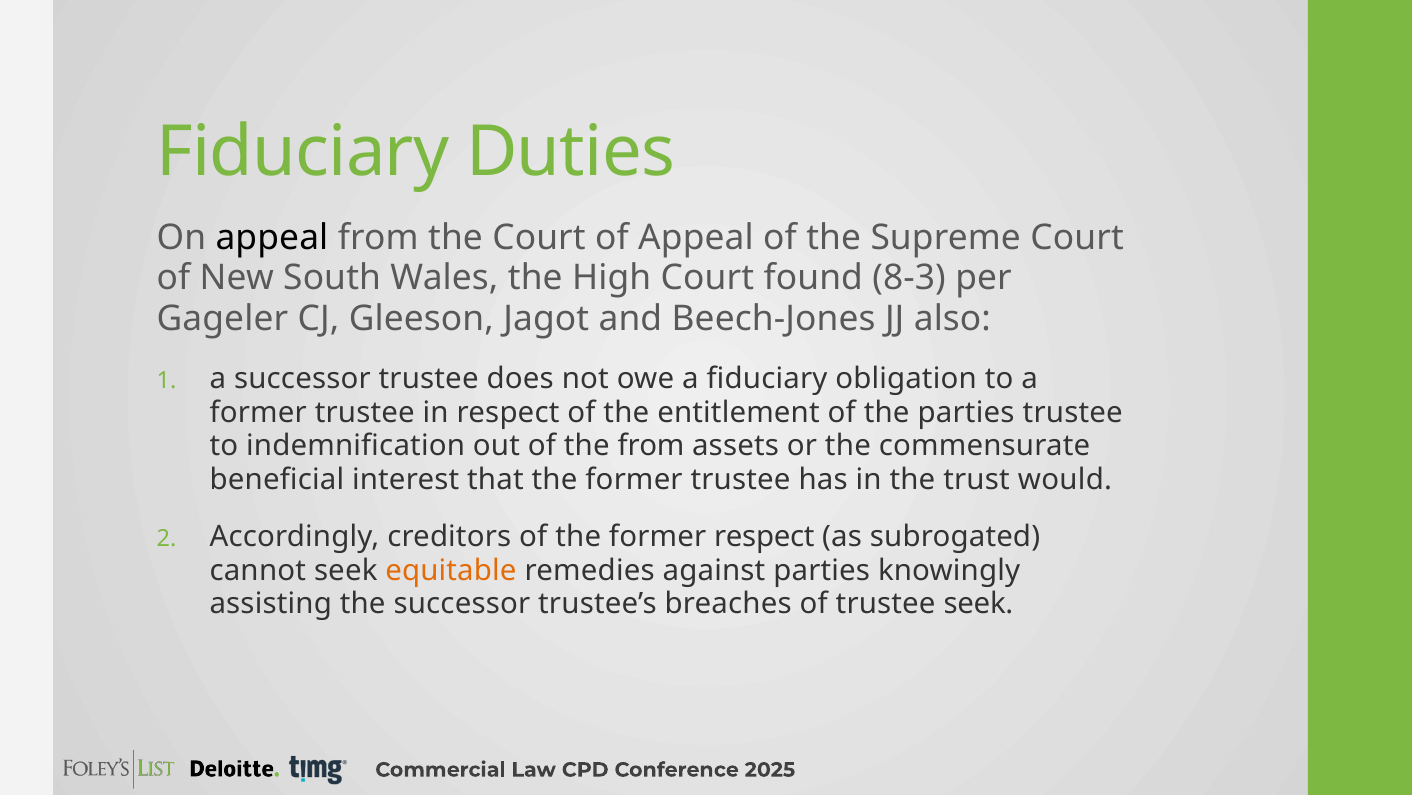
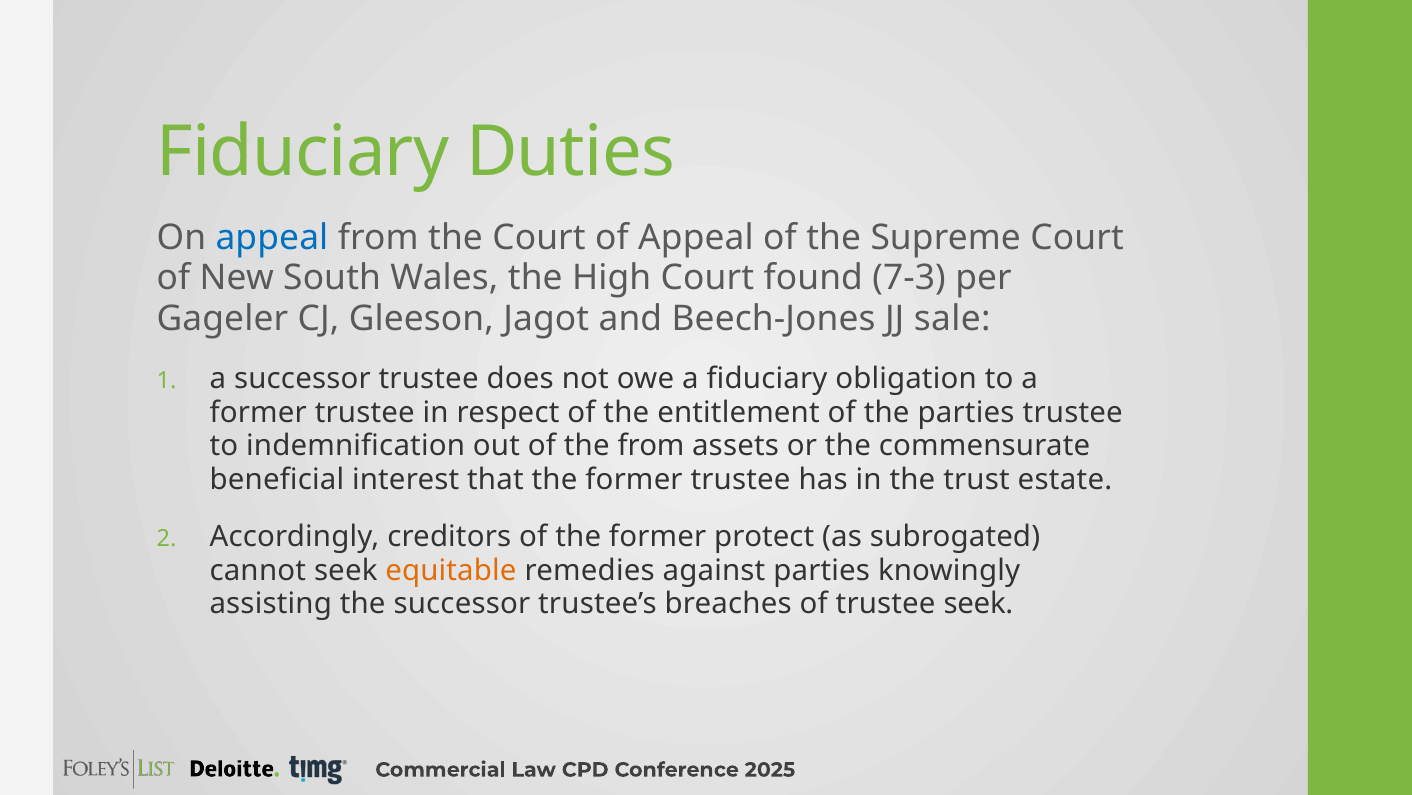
appeal at (272, 238) colour: black -> blue
8-3: 8-3 -> 7-3
also: also -> sale
would: would -> estate
former respect: respect -> protect
